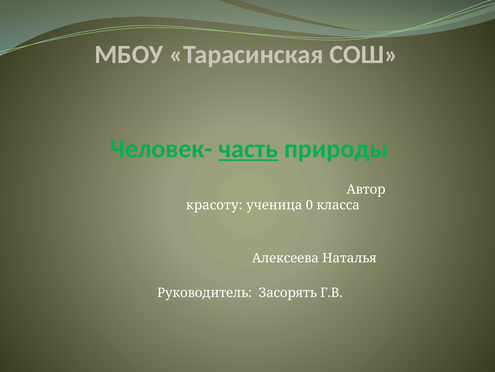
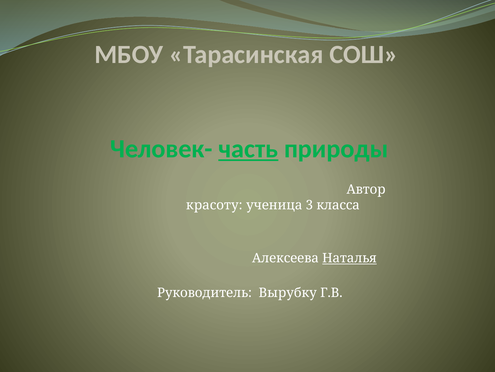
0: 0 -> 3
Наталья underline: none -> present
Засорять: Засорять -> Вырубку
